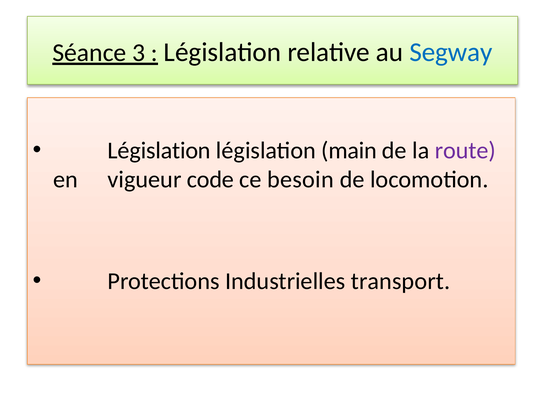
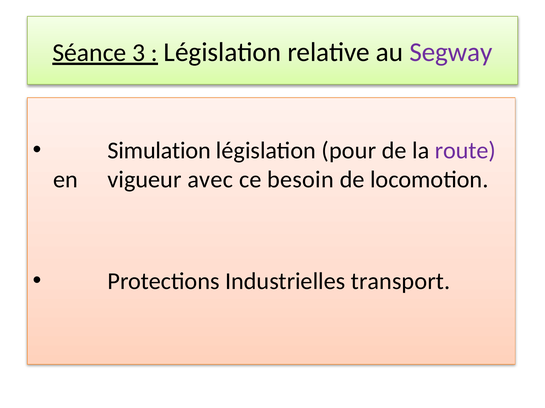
Segway colour: blue -> purple
Législation at (159, 151): Législation -> Simulation
main: main -> pour
code: code -> avec
